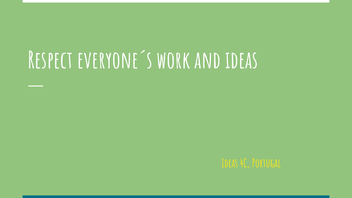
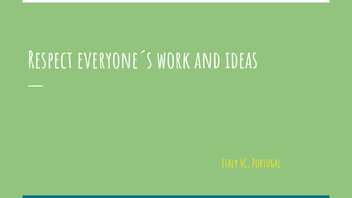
Ideas at (230, 164): Ideas -> Italy
